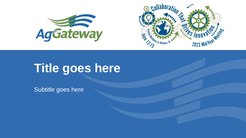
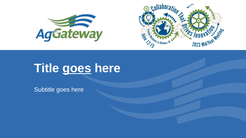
goes at (77, 68) underline: none -> present
